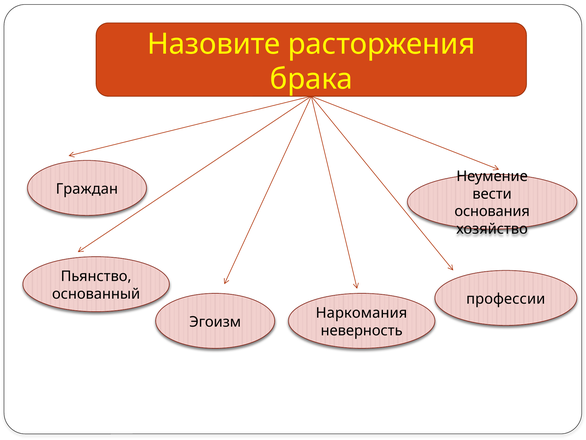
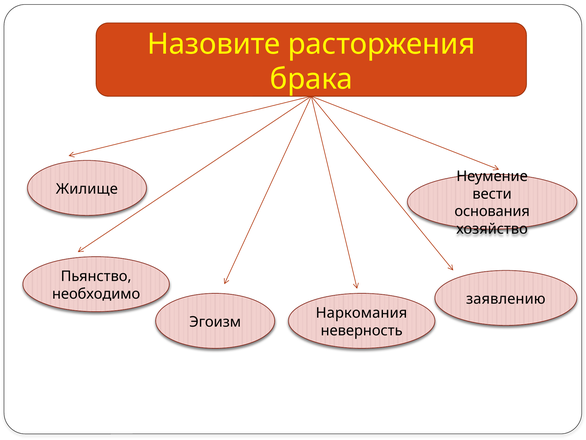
Граждан: Граждан -> Жилище
основанный: основанный -> необходимо
профессии: профессии -> заявлению
